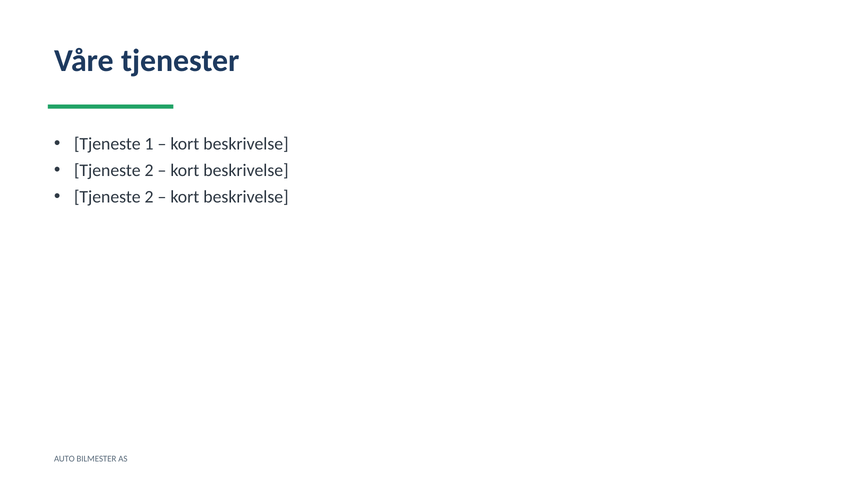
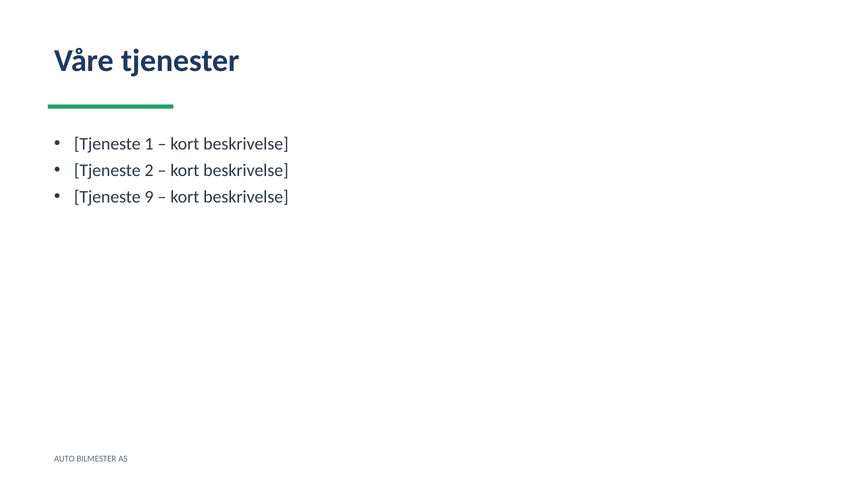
2 at (149, 197): 2 -> 9
